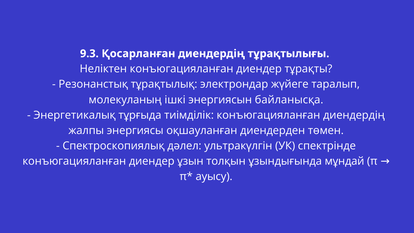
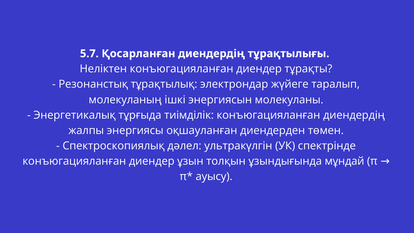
9.3: 9.3 -> 5.7
байланысқа: байланысқа -> молекуланы
